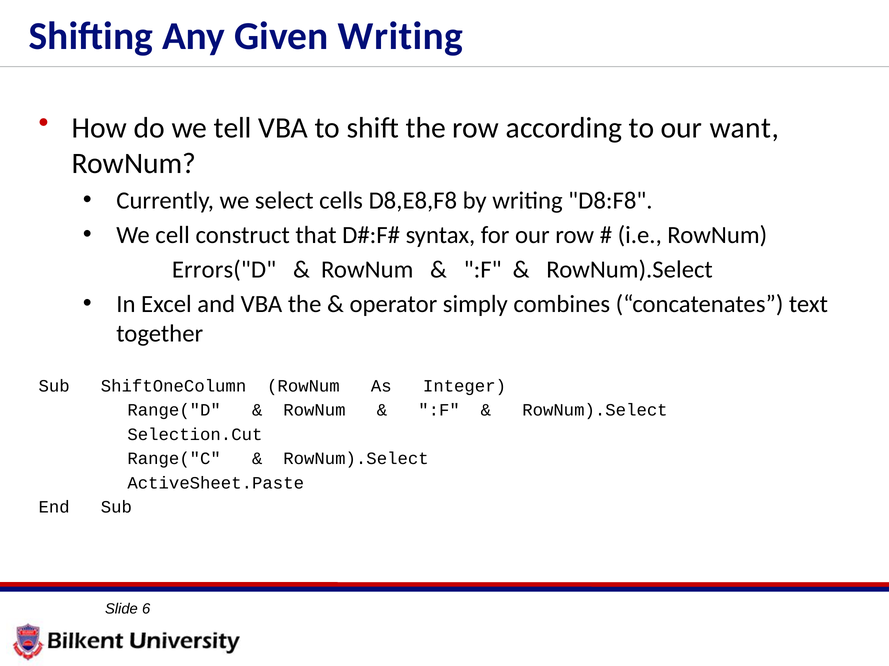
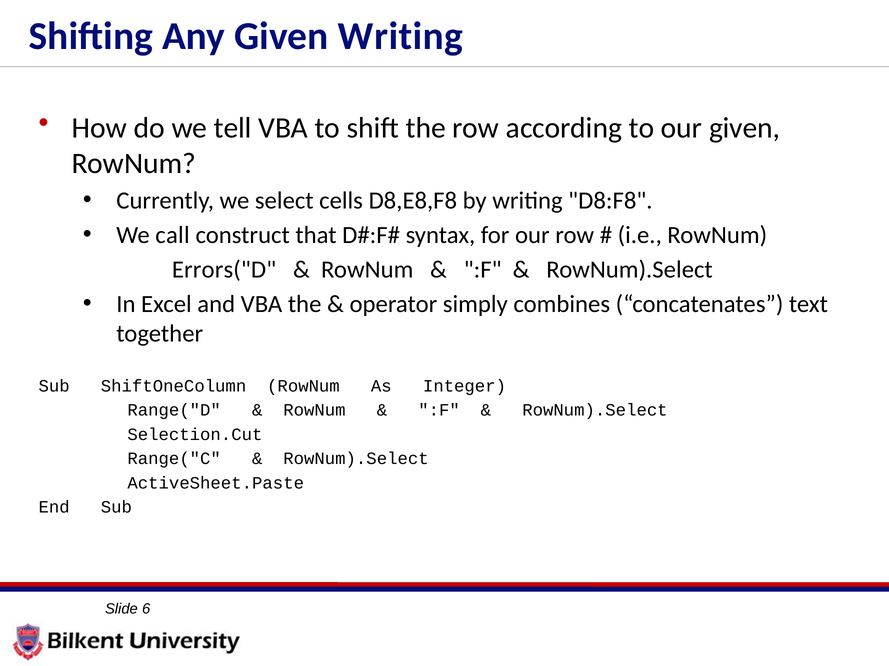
our want: want -> given
cell: cell -> call
